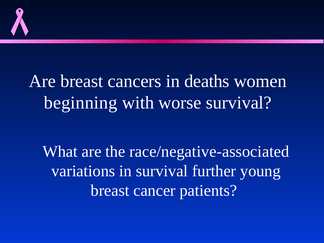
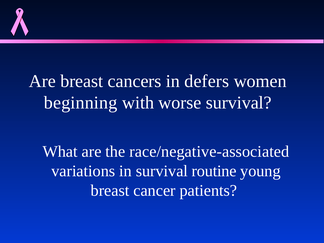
deaths: deaths -> defers
further: further -> routine
